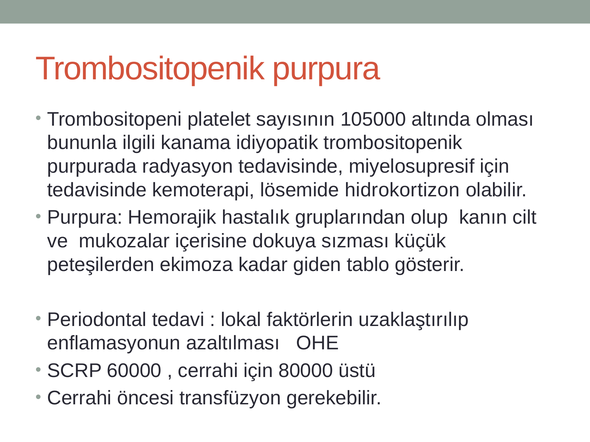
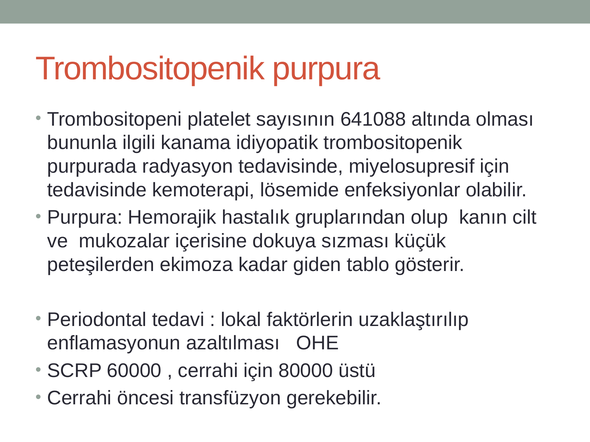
105000: 105000 -> 641088
hidrokortizon: hidrokortizon -> enfeksiyonlar
